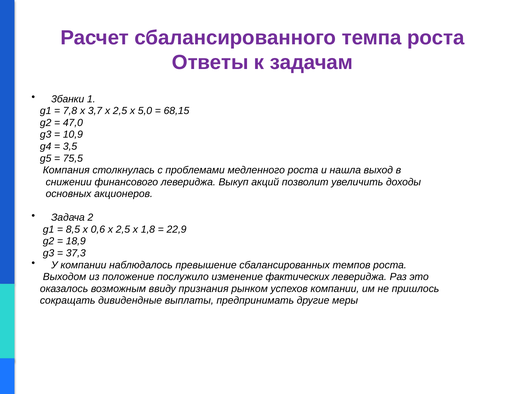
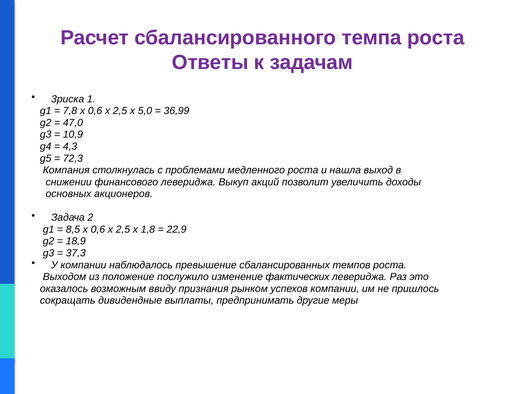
3банки: 3банки -> 3риска
7,8 x 3,7: 3,7 -> 0,6
68,15: 68,15 -> 36,99
3,5: 3,5 -> 4,3
75,5: 75,5 -> 72,3
